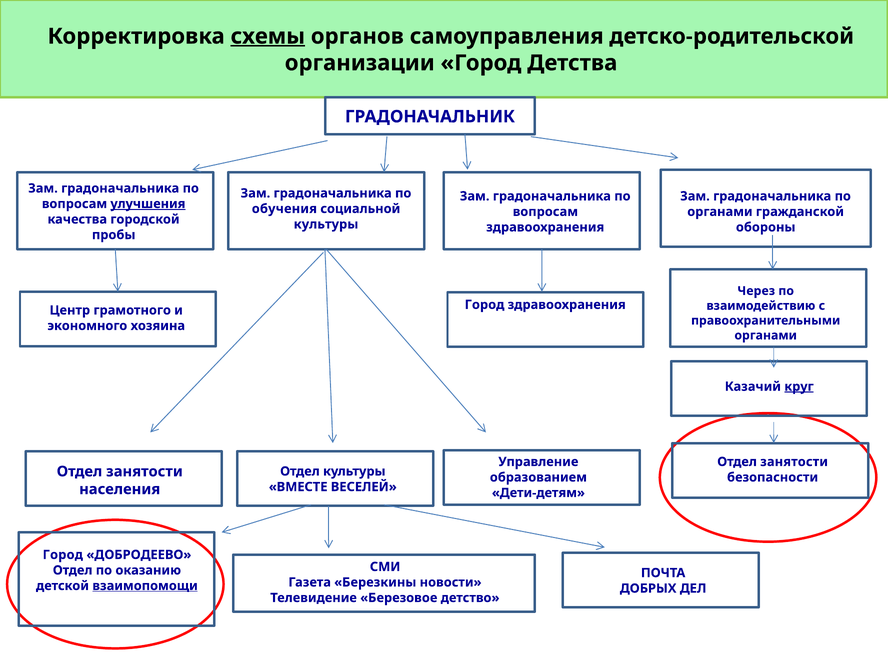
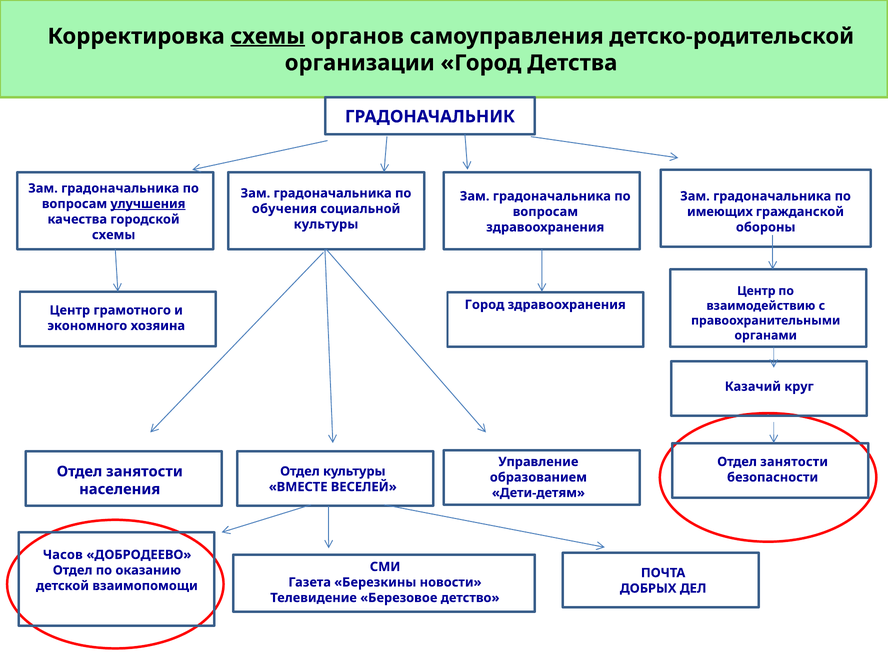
органами at (720, 212): органами -> имеющих
пробы at (114, 235): пробы -> схемы
Через at (756, 291): Через -> Центр
круг underline: present -> none
Город at (63, 555): Город -> Часов
взаимопомощи underline: present -> none
